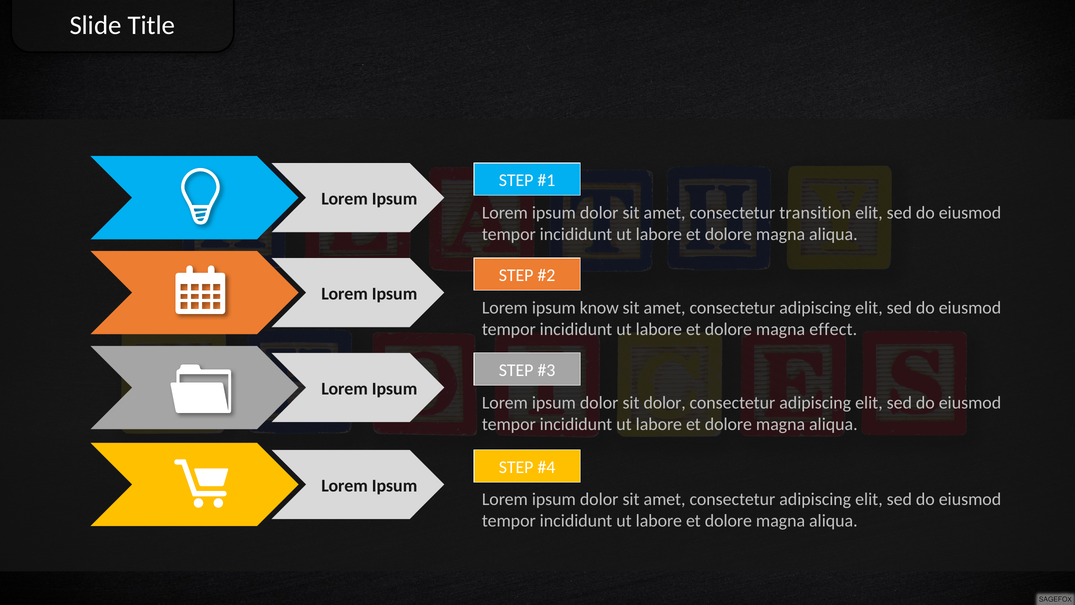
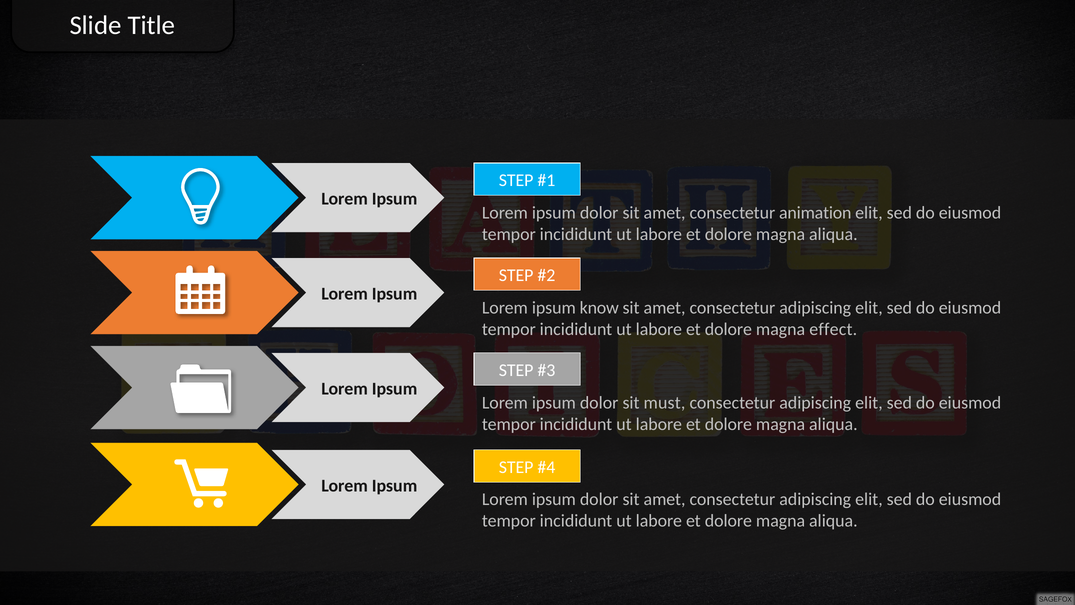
transition: transition -> animation
sit dolor: dolor -> must
